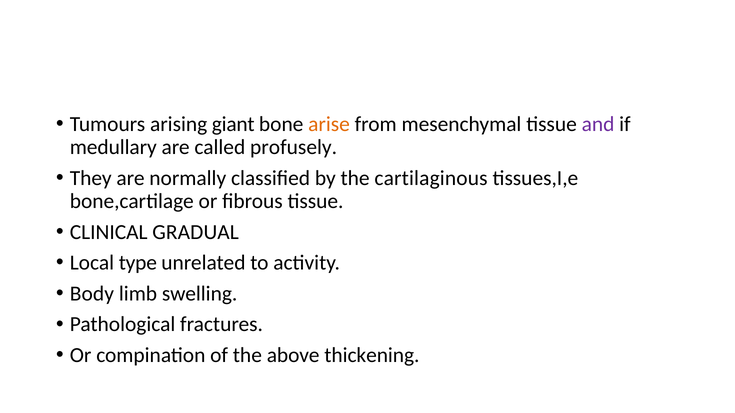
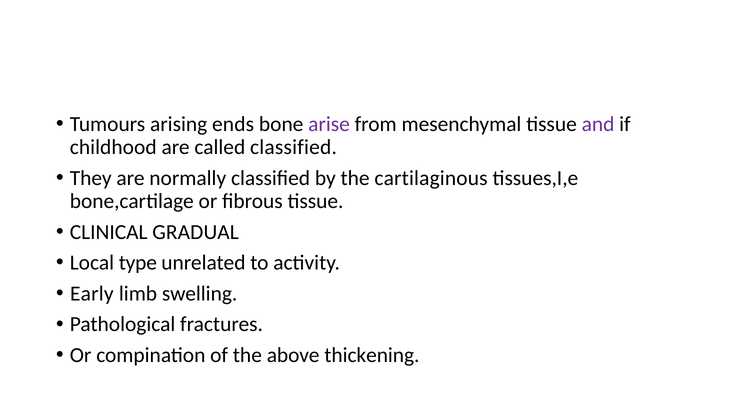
giant: giant -> ends
arise colour: orange -> purple
medullary: medullary -> childhood
called profusely: profusely -> classified
Body: Body -> Early
